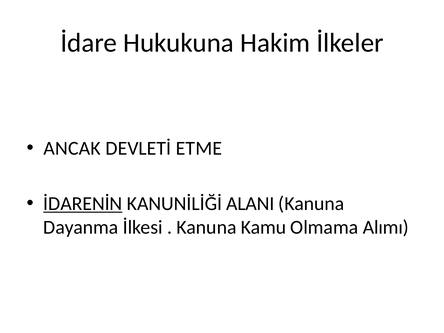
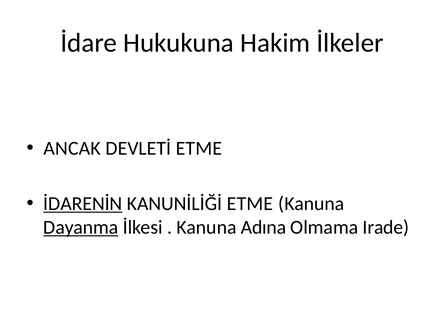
KANUNİLİĞİ ALANI: ALANI -> ETME
Dayanma underline: none -> present
Kamu: Kamu -> Adına
Alımı: Alımı -> Irade
